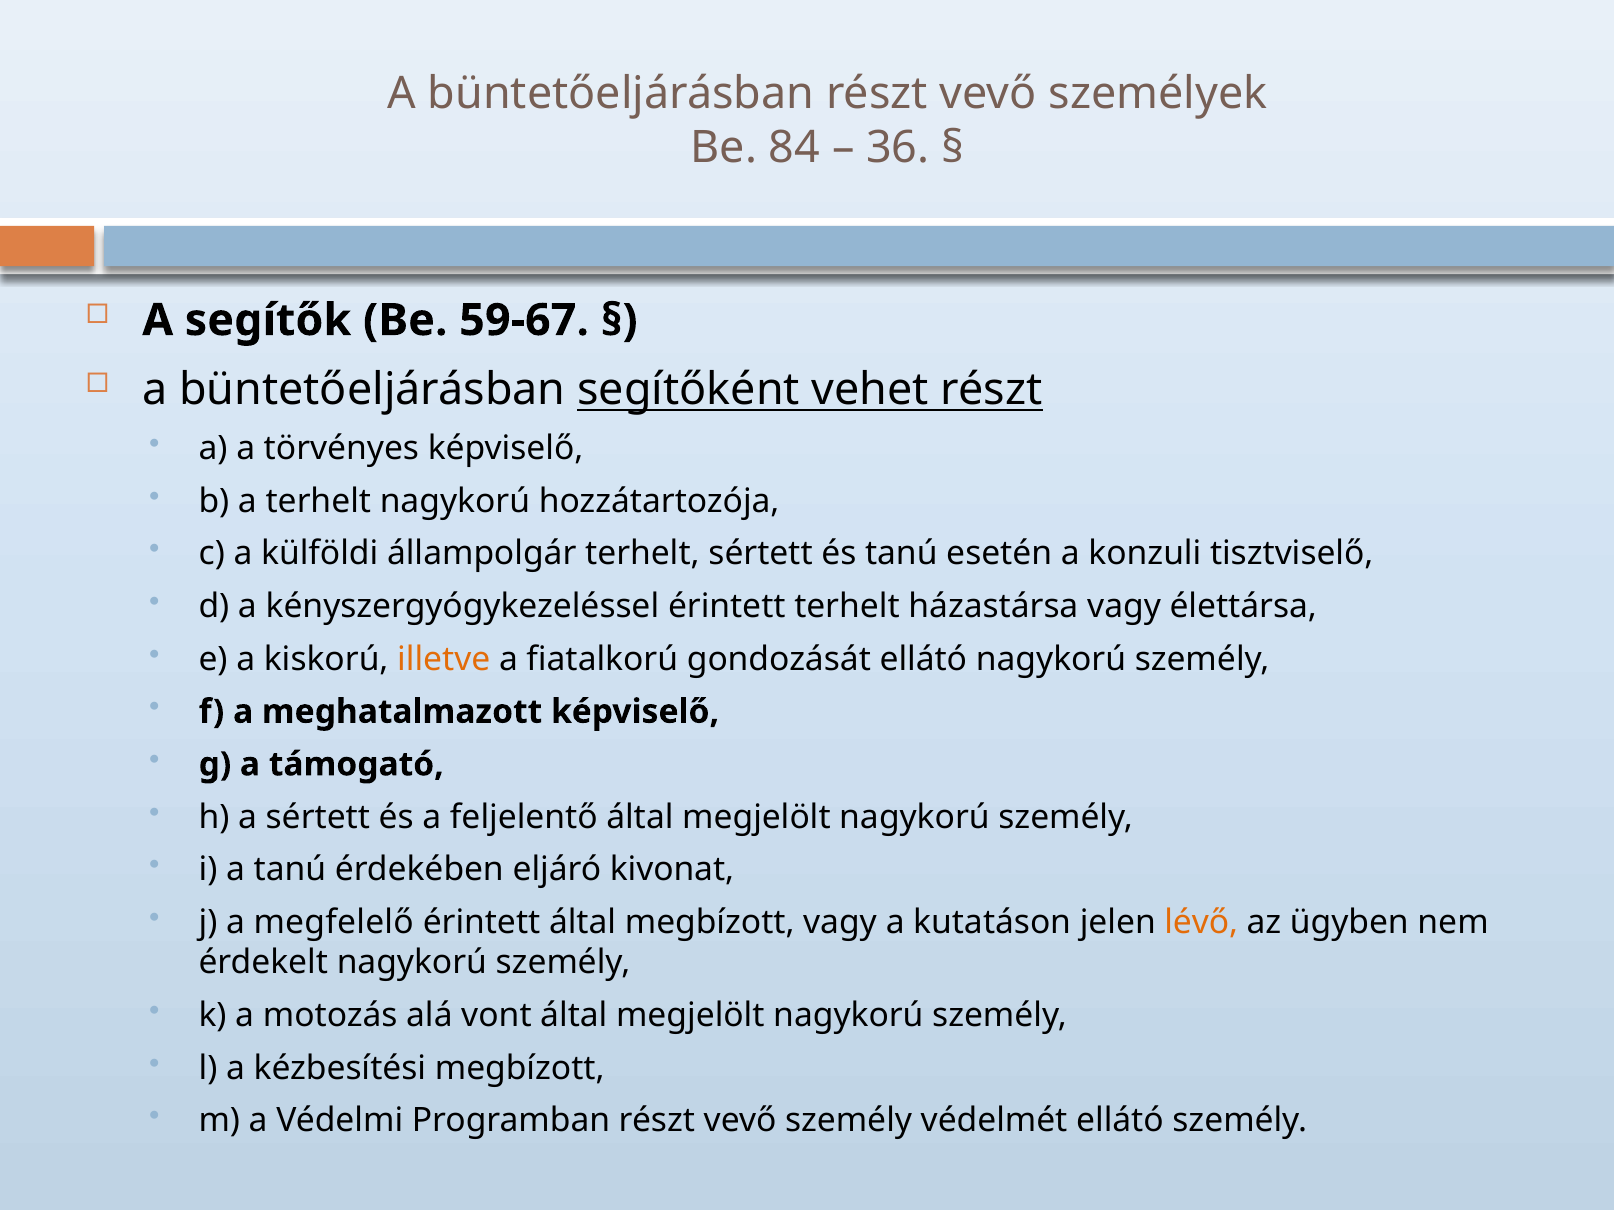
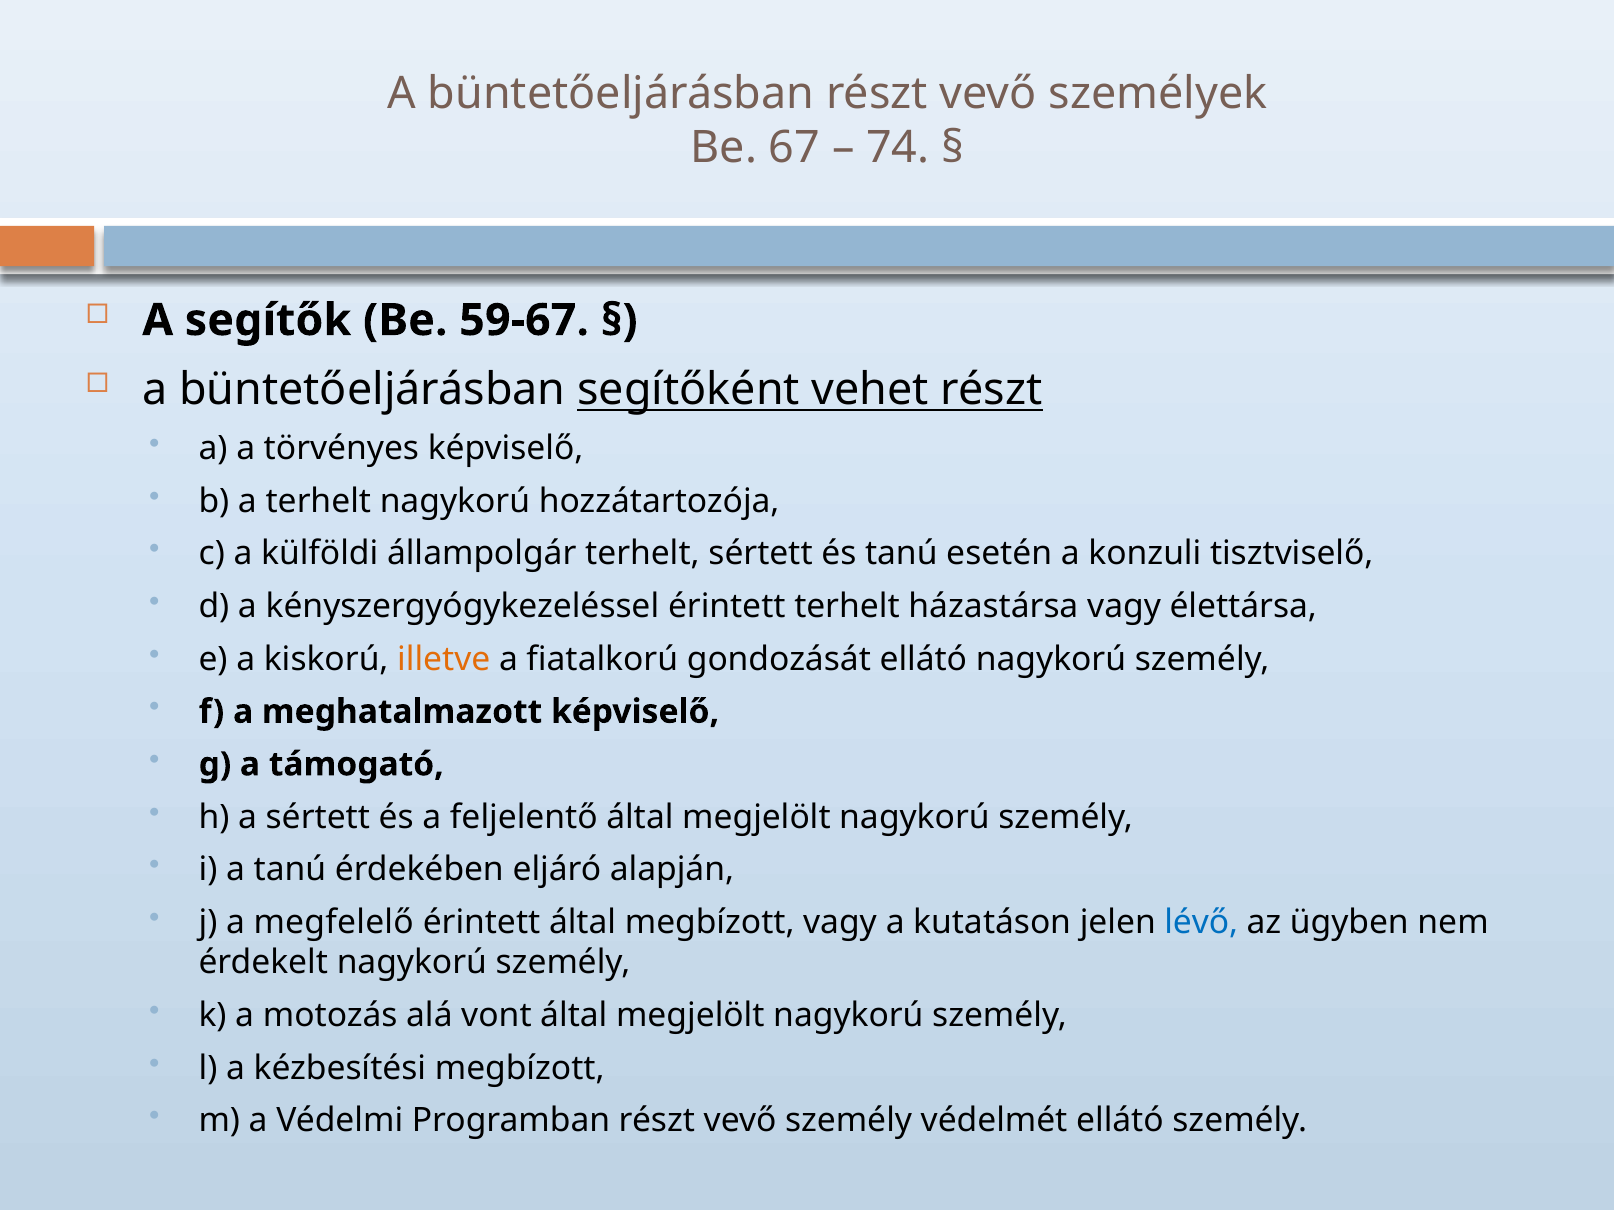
84: 84 -> 67
36: 36 -> 74
kivonat: kivonat -> alapján
lévő colour: orange -> blue
